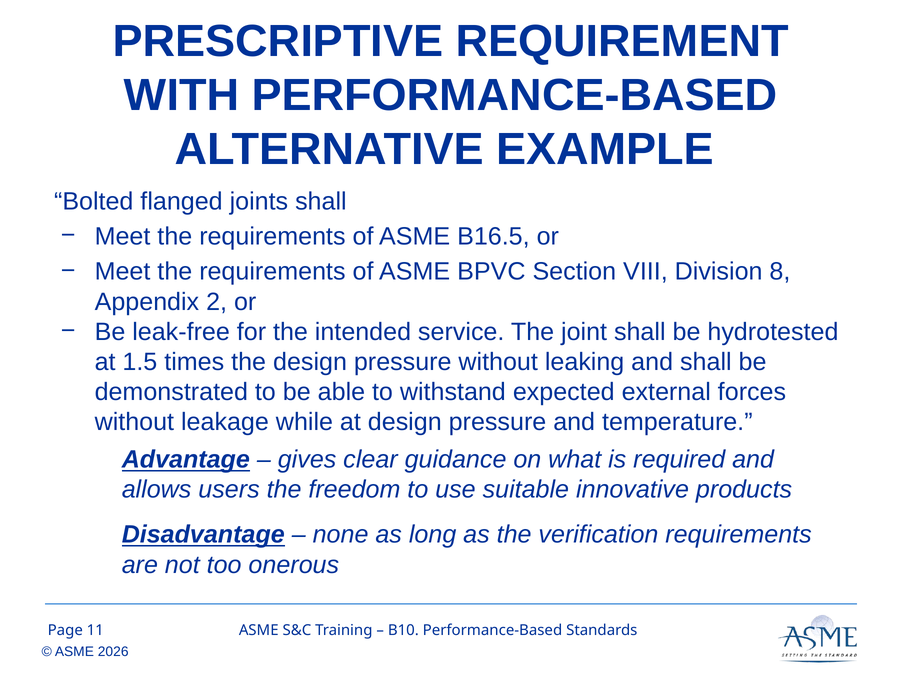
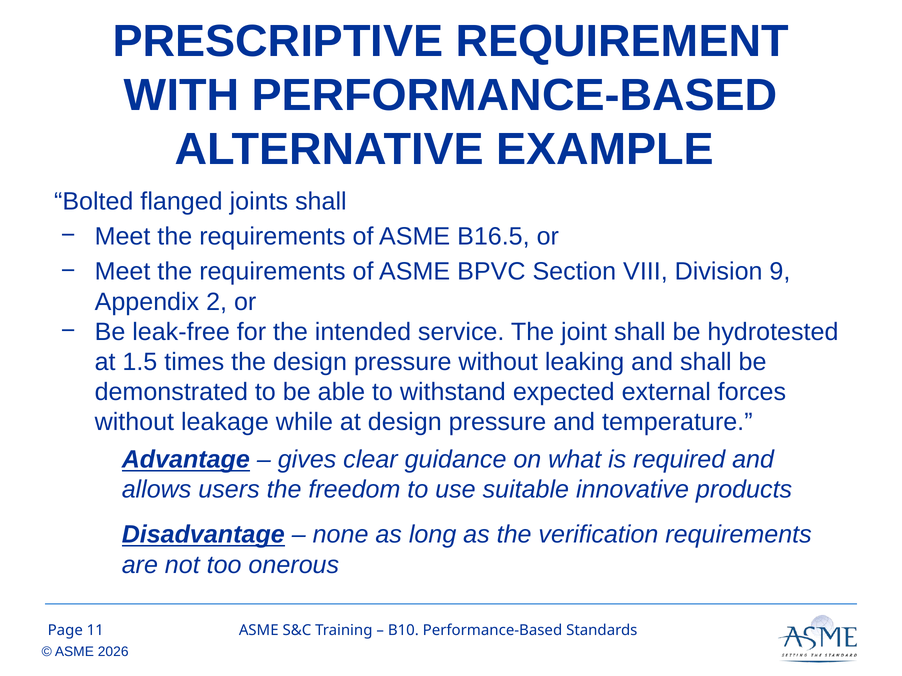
8: 8 -> 9
